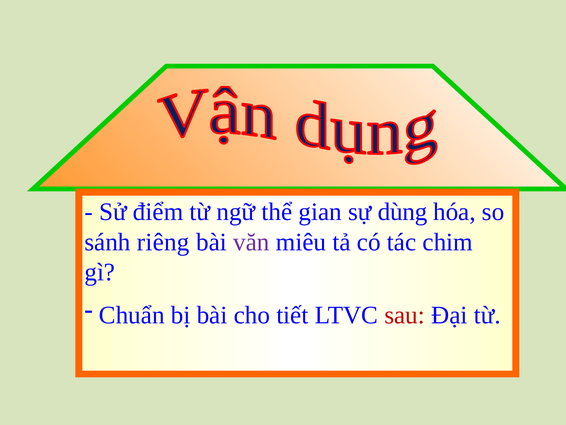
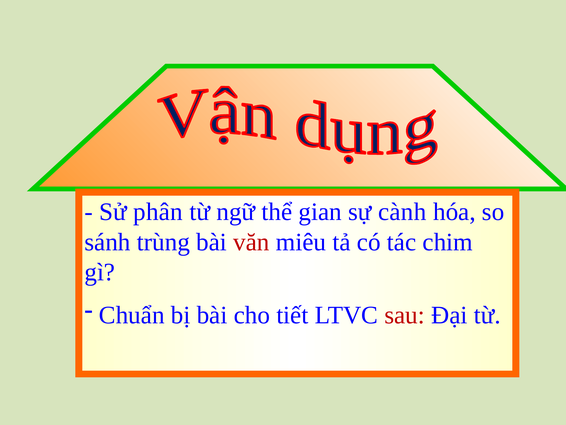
điểm: điểm -> phân
dùng: dùng -> cành
riêng: riêng -> trùng
văn colour: purple -> red
